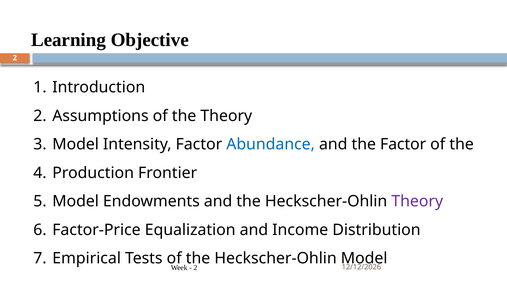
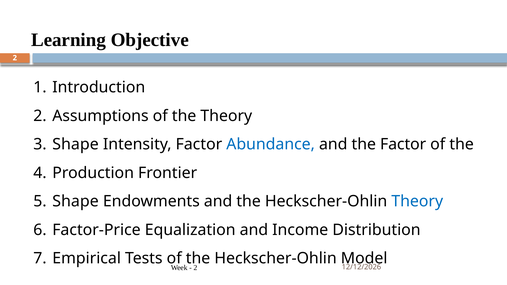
Model at (76, 144): Model -> Shape
Model at (76, 201): Model -> Shape
Theory at (417, 201) colour: purple -> blue
